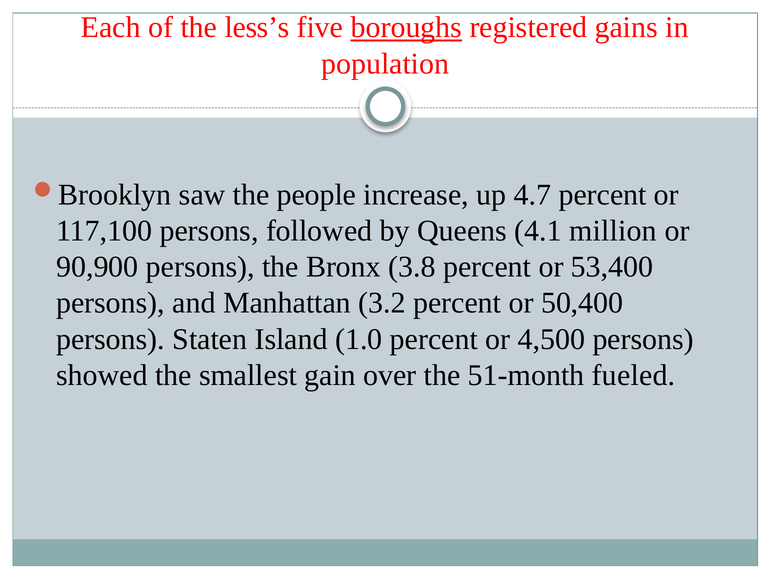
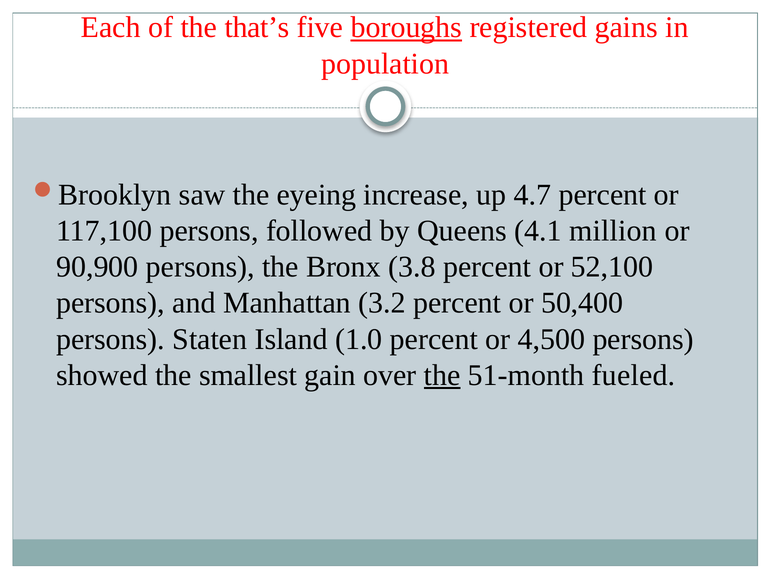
less’s: less’s -> that’s
people: people -> eyeing
53,400: 53,400 -> 52,100
the at (442, 375) underline: none -> present
